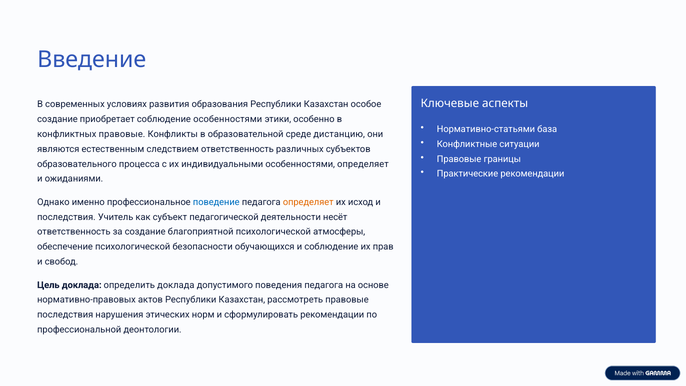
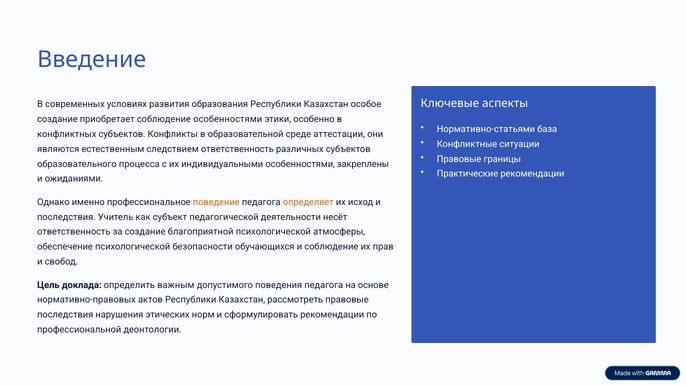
конфликтных правовые: правовые -> субъектов
дистанцию: дистанцию -> аттестации
особенностями определяет: определяет -> закреплены
поведение colour: blue -> orange
определить доклада: доклада -> важным
